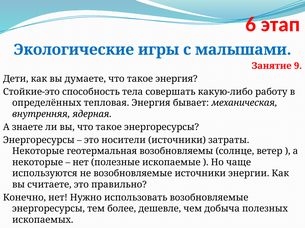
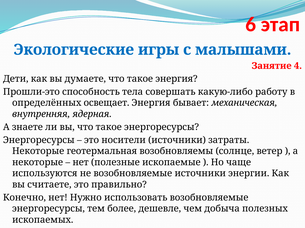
9: 9 -> 4
Стойкие-это: Стойкие-это -> Прошли-это
тепловая: тепловая -> освещает
